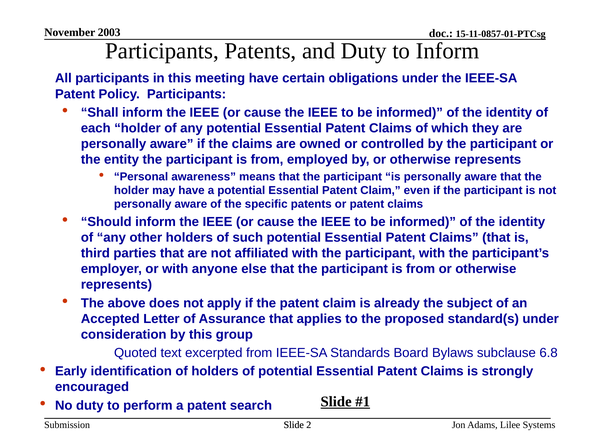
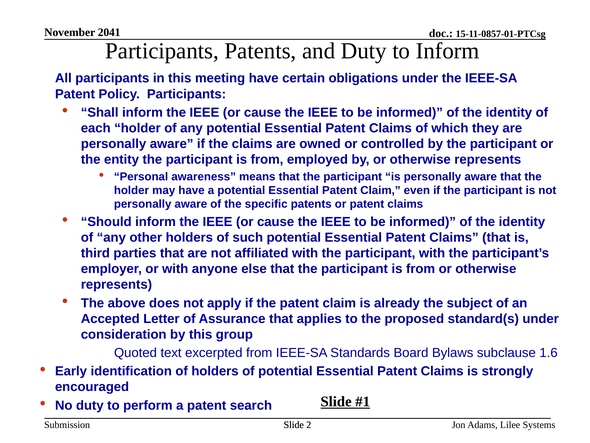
2003: 2003 -> 2041
6.8: 6.8 -> 1.6
